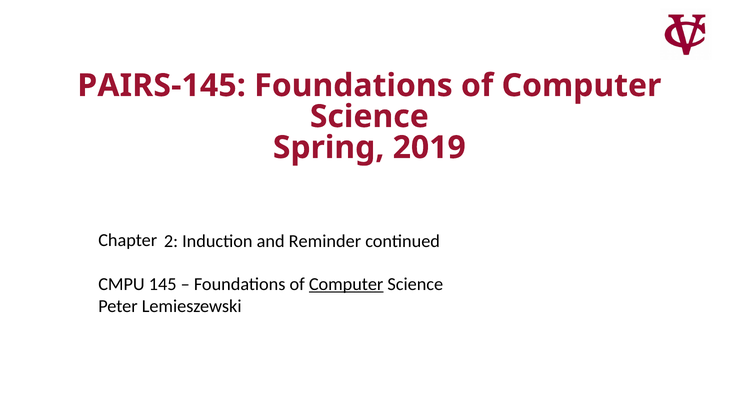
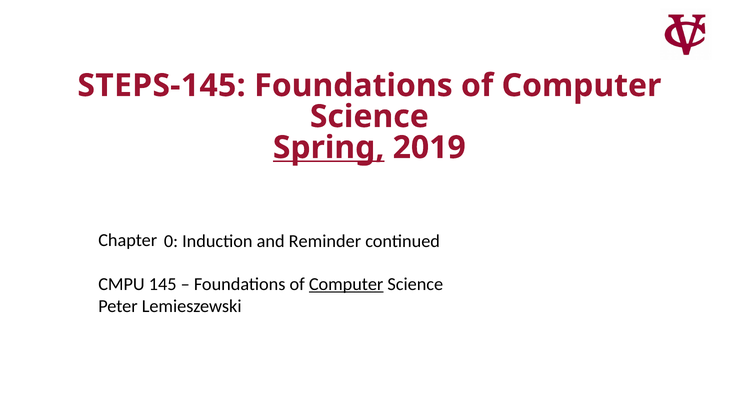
PAIRS-145: PAIRS-145 -> STEPS-145
Spring underline: none -> present
2: 2 -> 0
